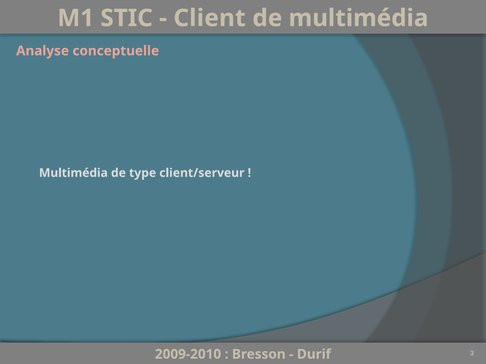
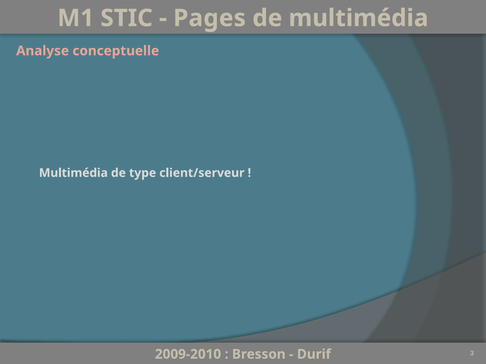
Client: Client -> Pages
